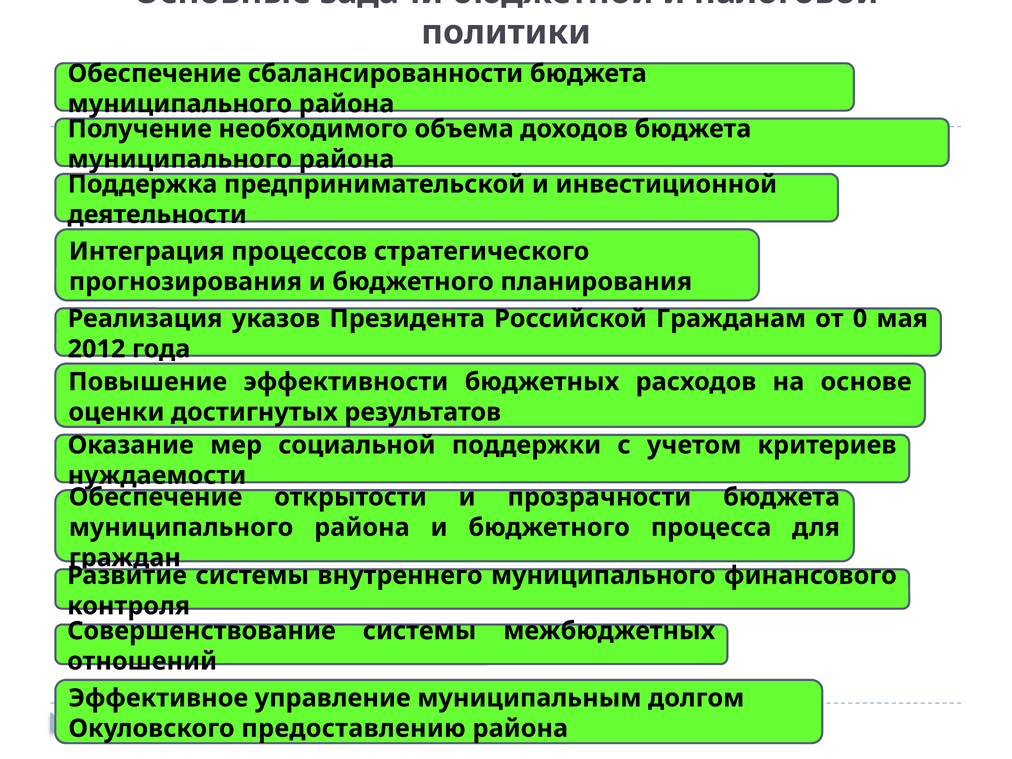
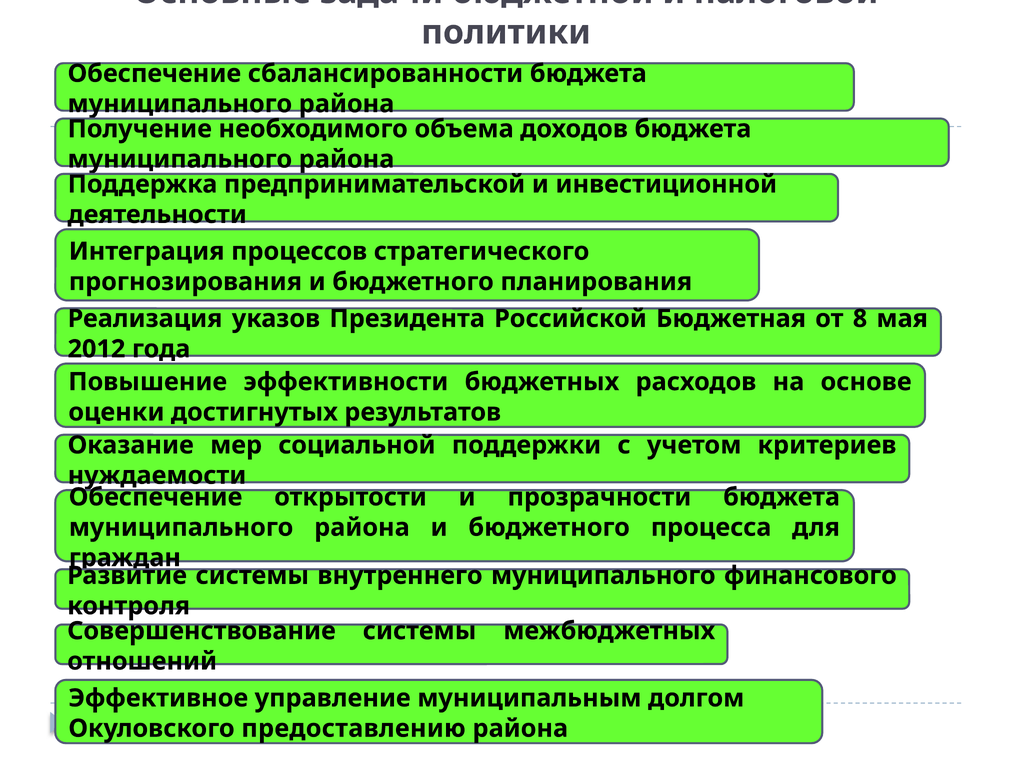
Гражданам: Гражданам -> Бюджетная
0: 0 -> 8
